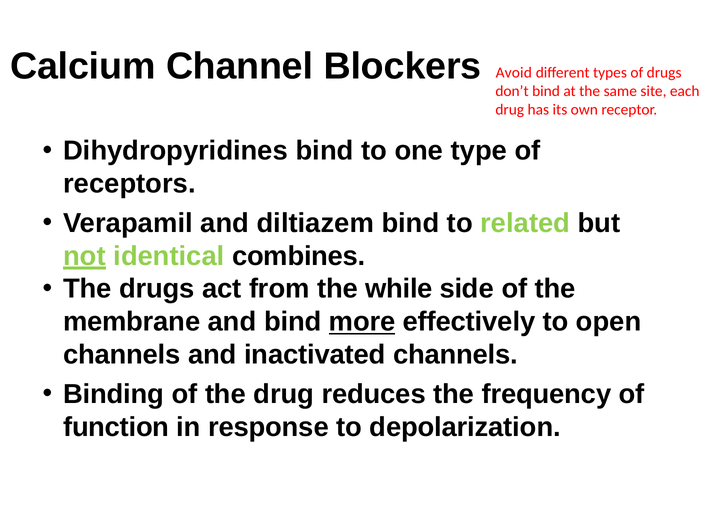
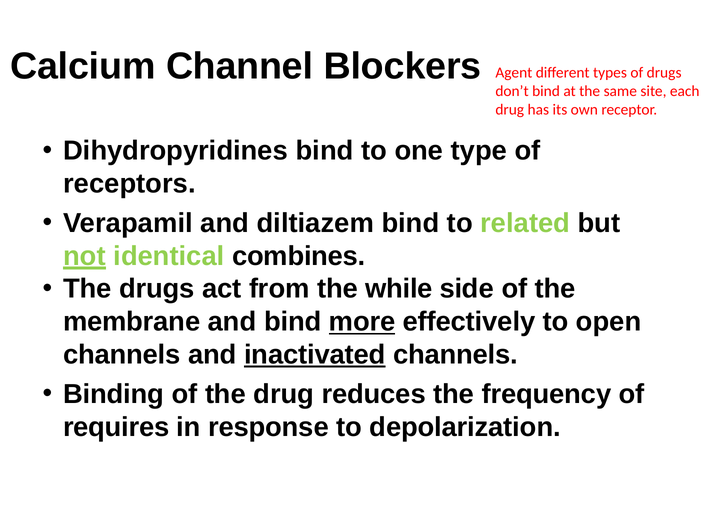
Avoid: Avoid -> Agent
inactivated underline: none -> present
function: function -> requires
